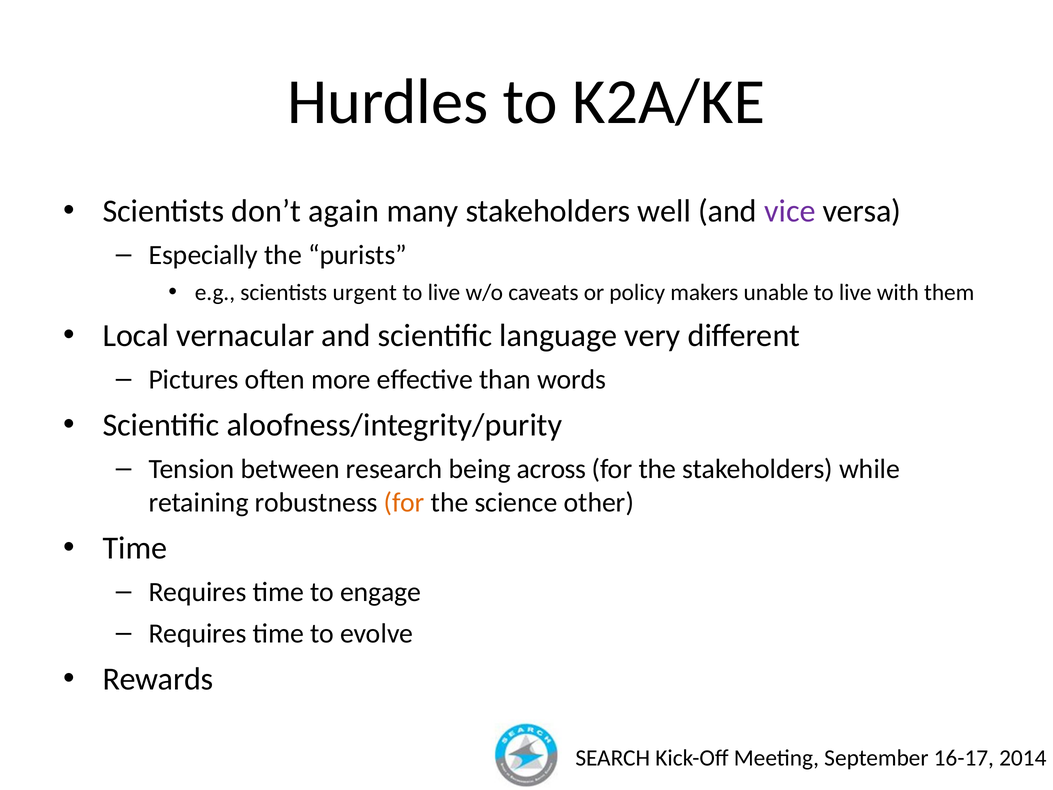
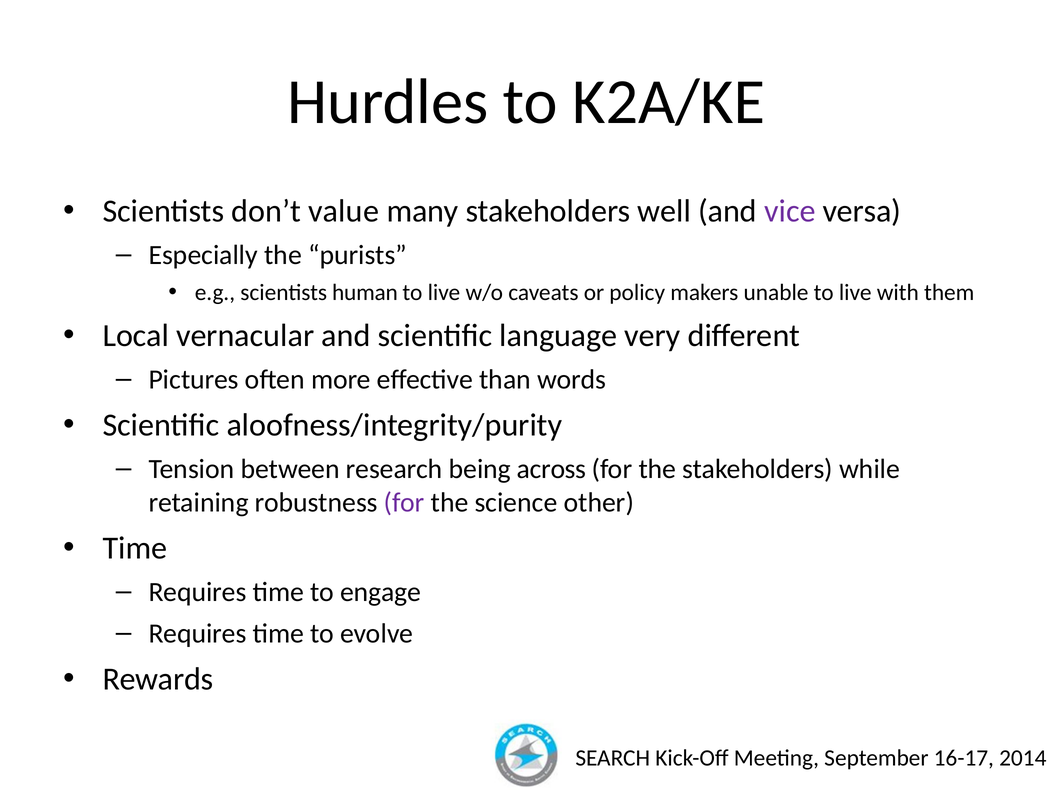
again: again -> value
urgent: urgent -> human
for at (404, 502) colour: orange -> purple
